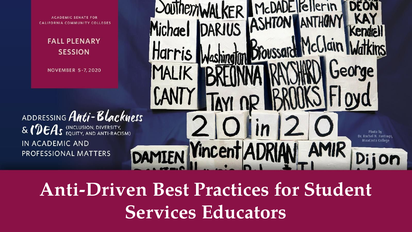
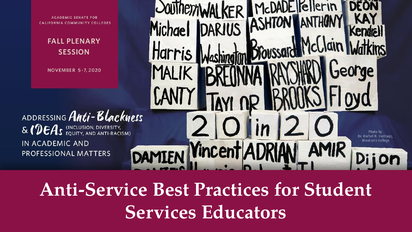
Anti-Driven: Anti-Driven -> Anti-Service
